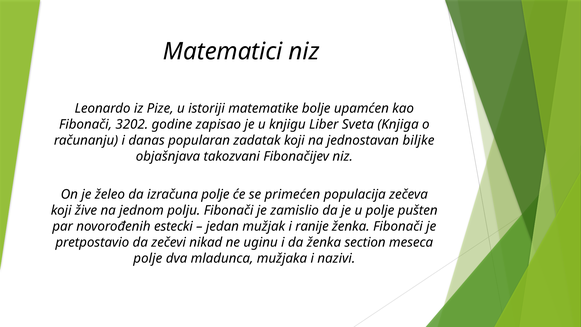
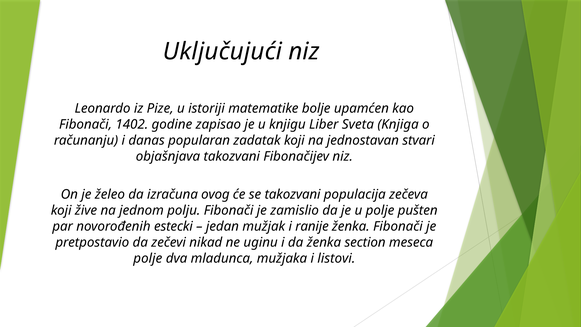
Matematici: Matematici -> Uključujući
3202: 3202 -> 1402
biljke: biljke -> stvari
izračuna polje: polje -> ovog
se primećen: primećen -> takozvani
nazivi: nazivi -> listovi
